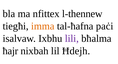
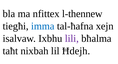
imma colour: orange -> blue
paċi: paċi -> xejn
ħajr: ħajr -> taħt
